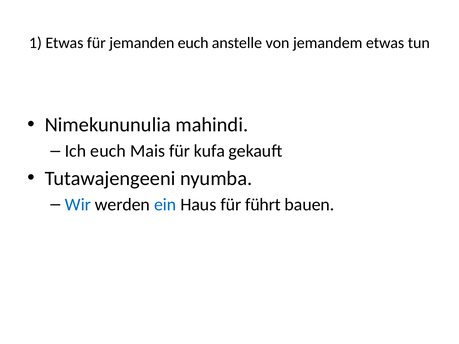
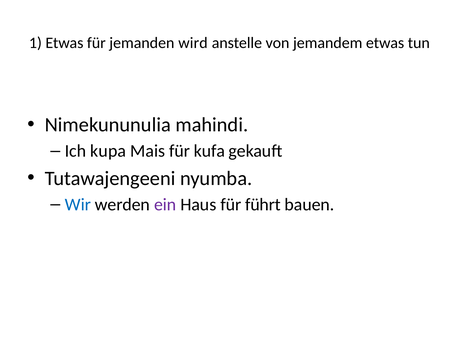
jemanden euch: euch -> wird
Ich euch: euch -> kupa
ein colour: blue -> purple
